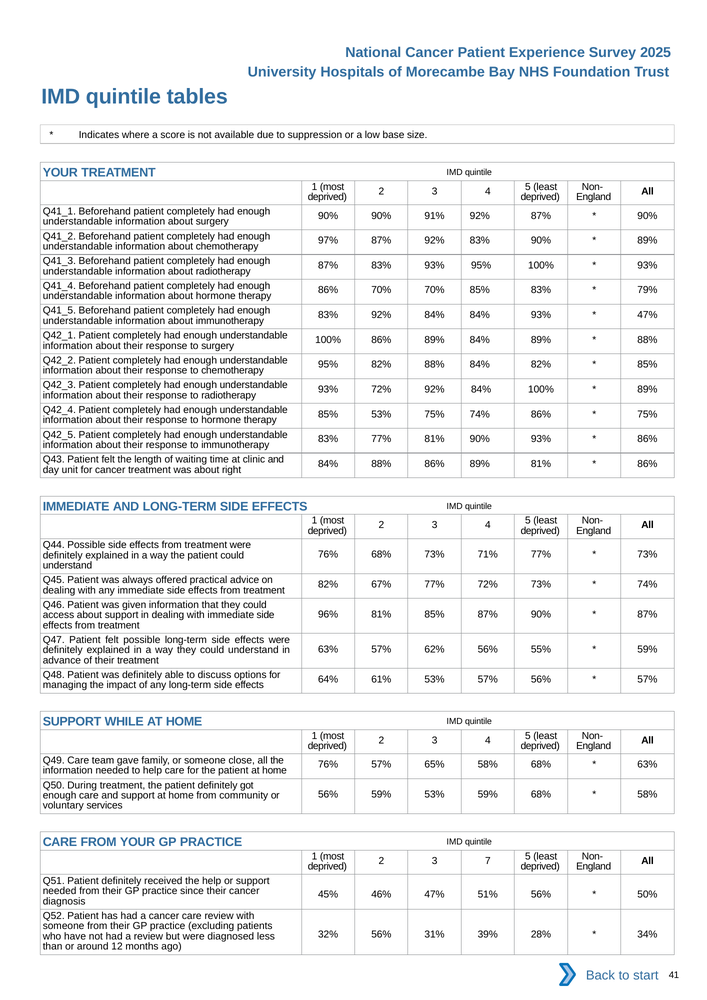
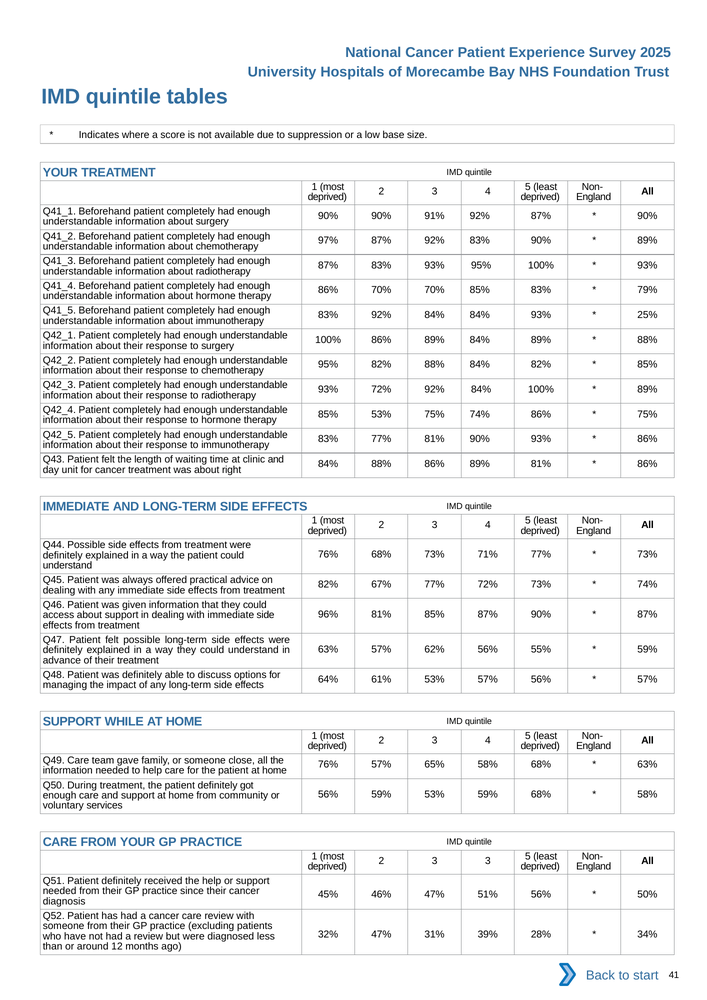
47% at (647, 315): 47% -> 25%
3 7: 7 -> 3
32% 56%: 56% -> 47%
